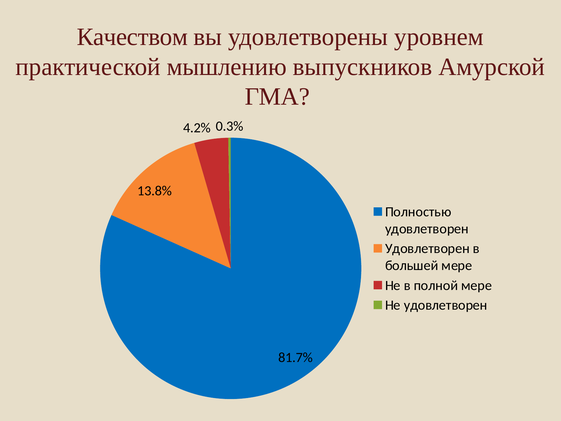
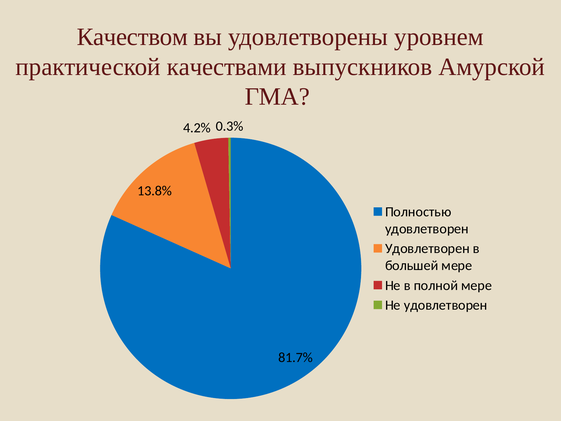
мышлению: мышлению -> качествами
